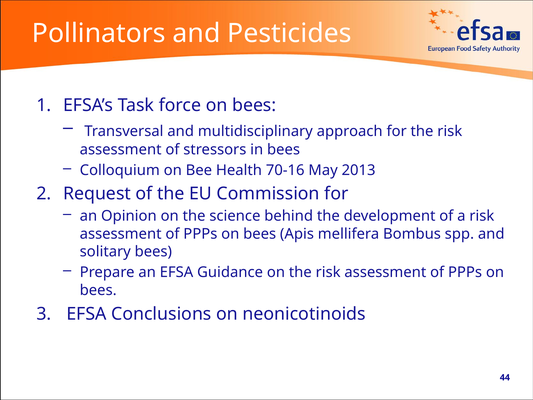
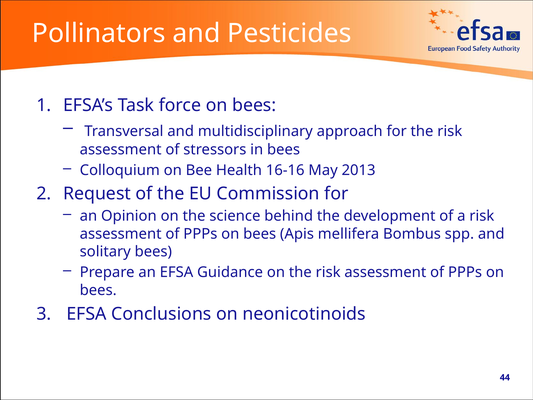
70-16: 70-16 -> 16-16
